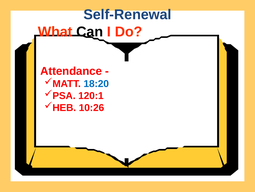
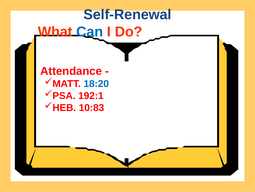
Can colour: black -> blue
120:1: 120:1 -> 192:1
10:26: 10:26 -> 10:83
